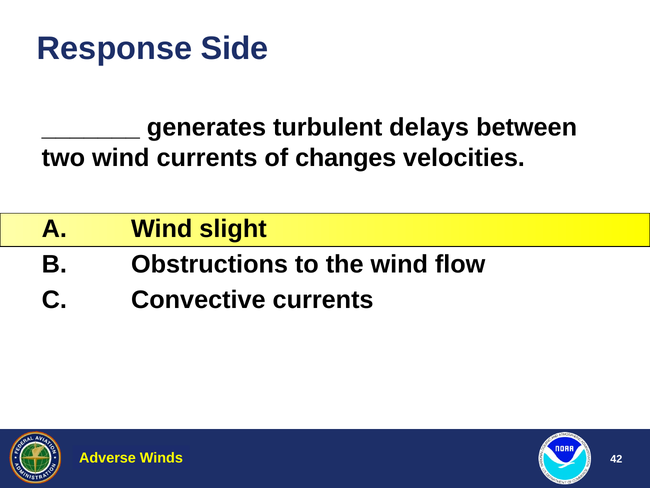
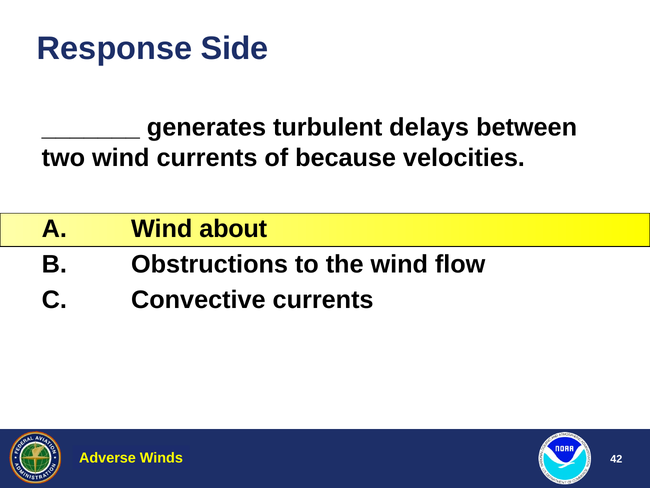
changes: changes -> because
slight: slight -> about
